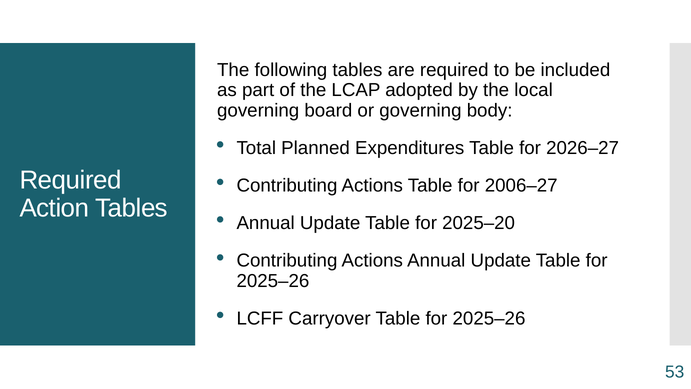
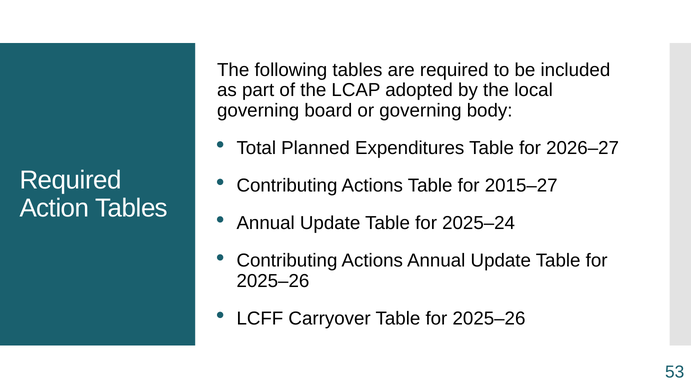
2006–27: 2006–27 -> 2015–27
2025–20: 2025–20 -> 2025–24
